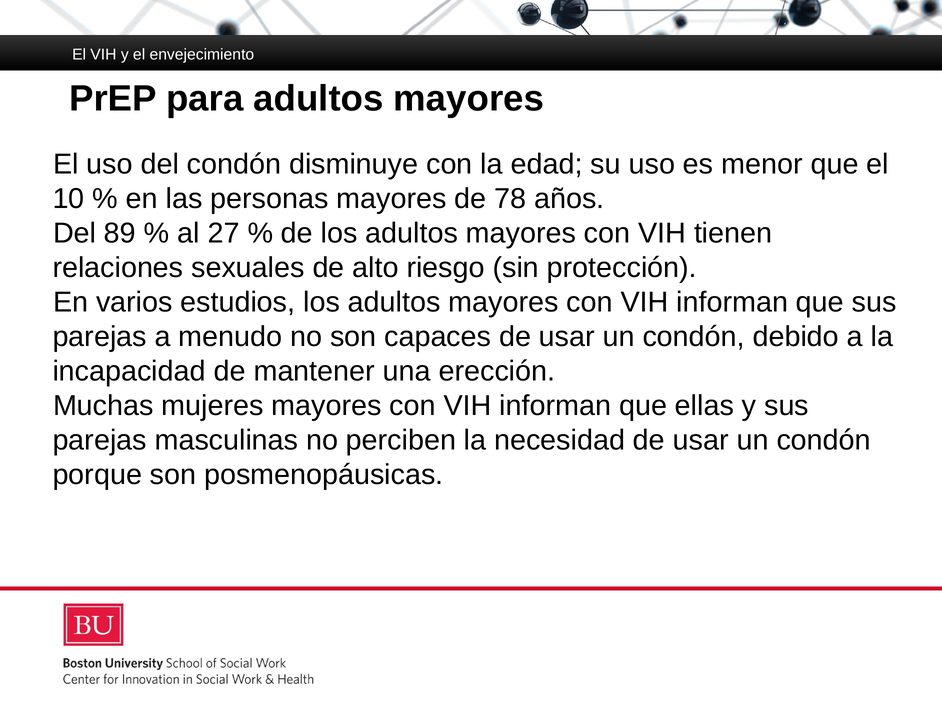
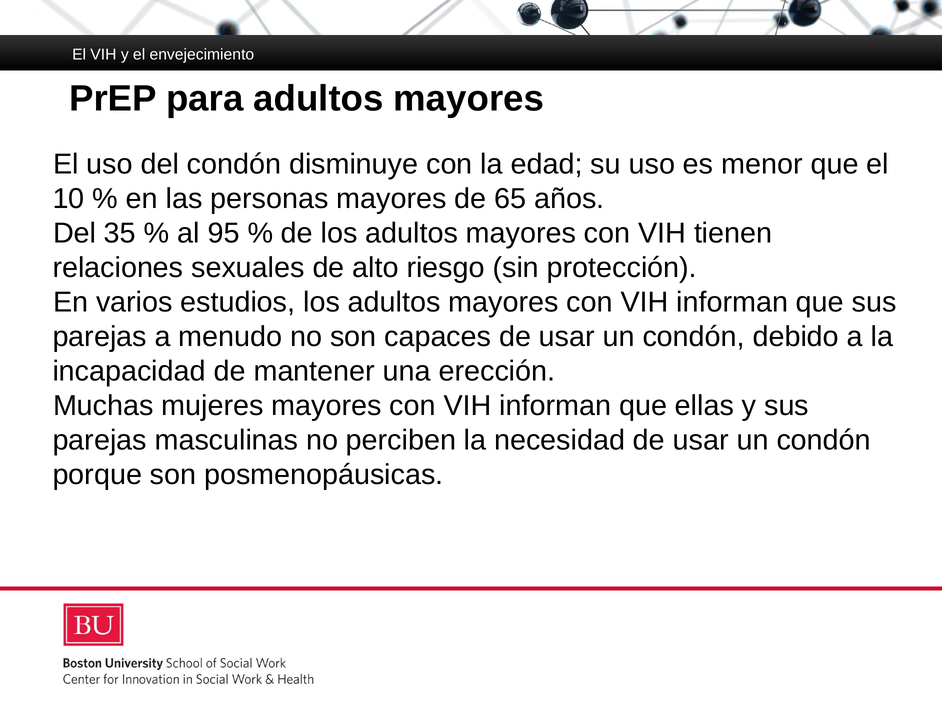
78: 78 -> 65
89: 89 -> 35
27: 27 -> 95
